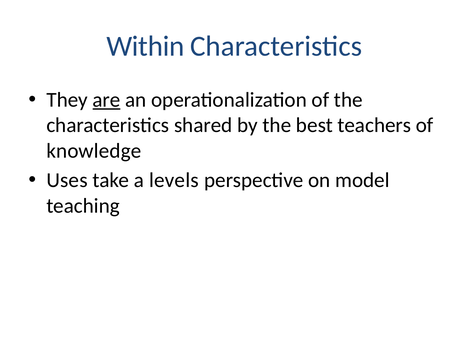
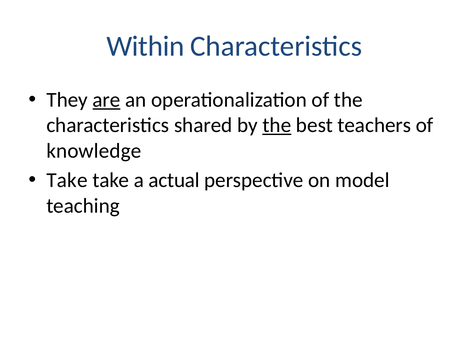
the at (277, 125) underline: none -> present
Uses at (67, 180): Uses -> Take
levels: levels -> actual
